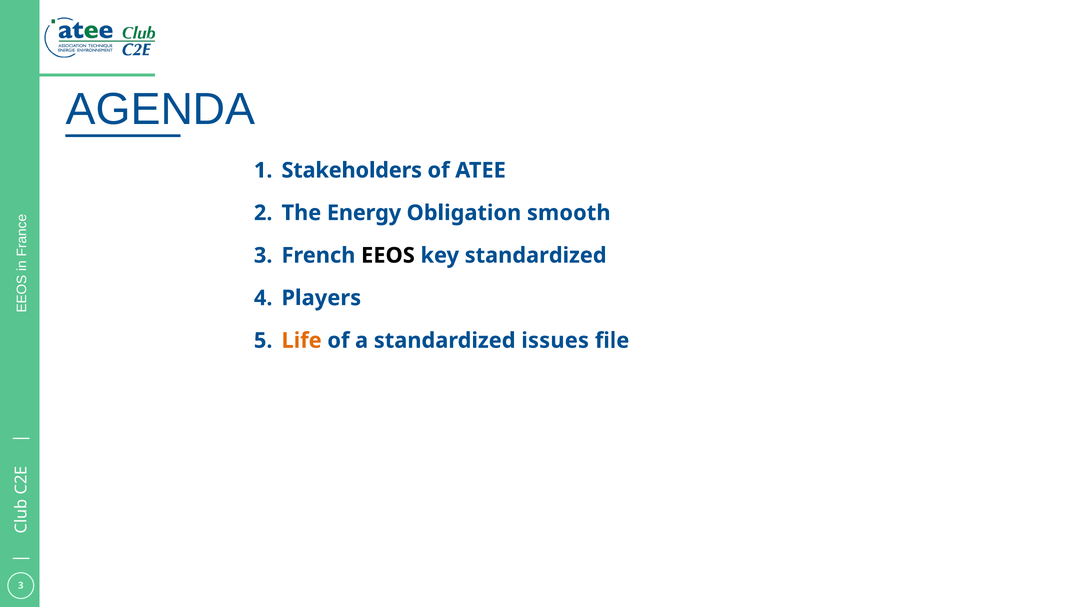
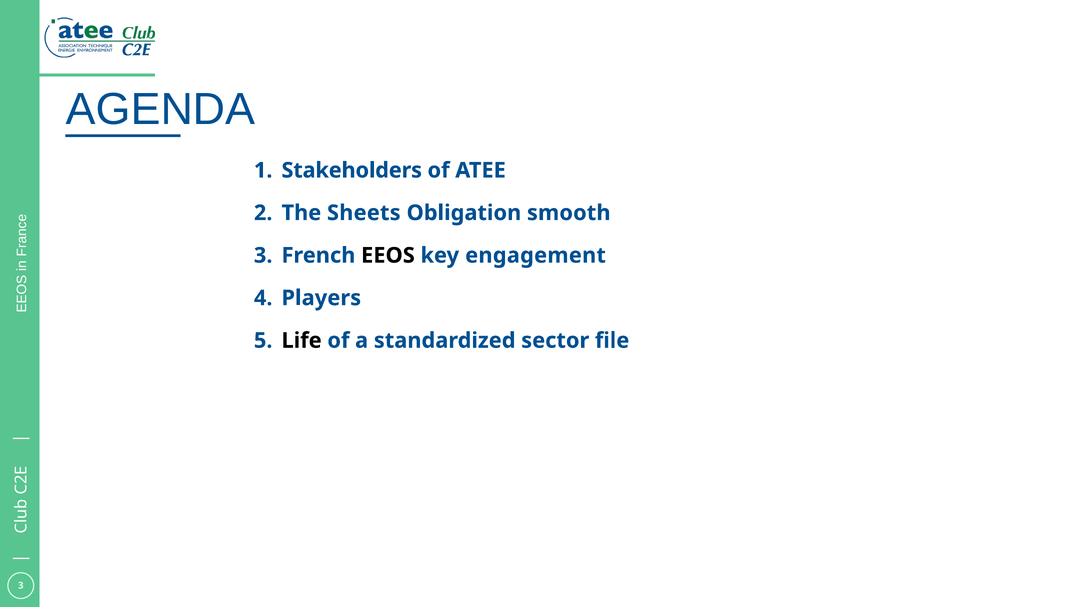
Energy: Energy -> Sheets
key standardized: standardized -> engagement
Life colour: orange -> black
issues: issues -> sector
